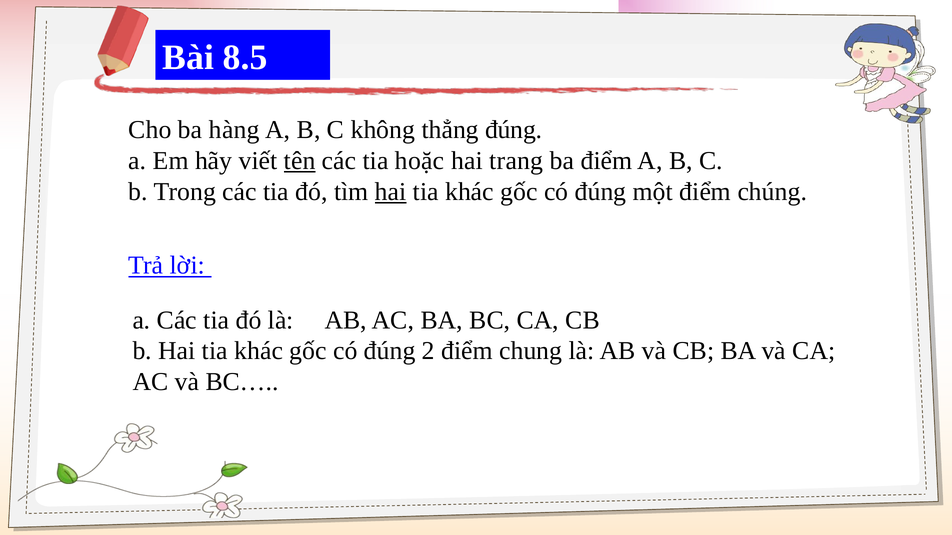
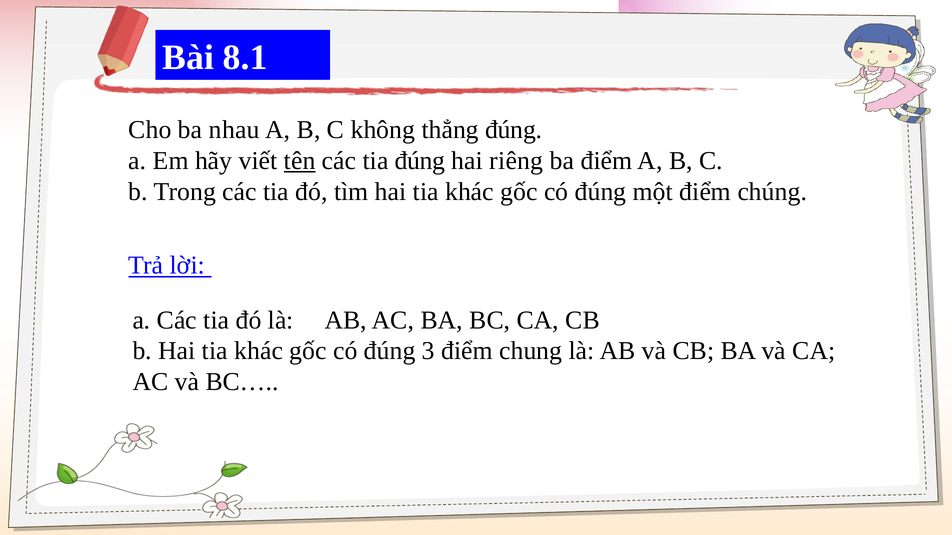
8.5: 8.5 -> 8.1
hàng: hàng -> nhau
tia hoặc: hoặc -> đúng
trang: trang -> riêng
hai at (391, 192) underline: present -> none
2: 2 -> 3
